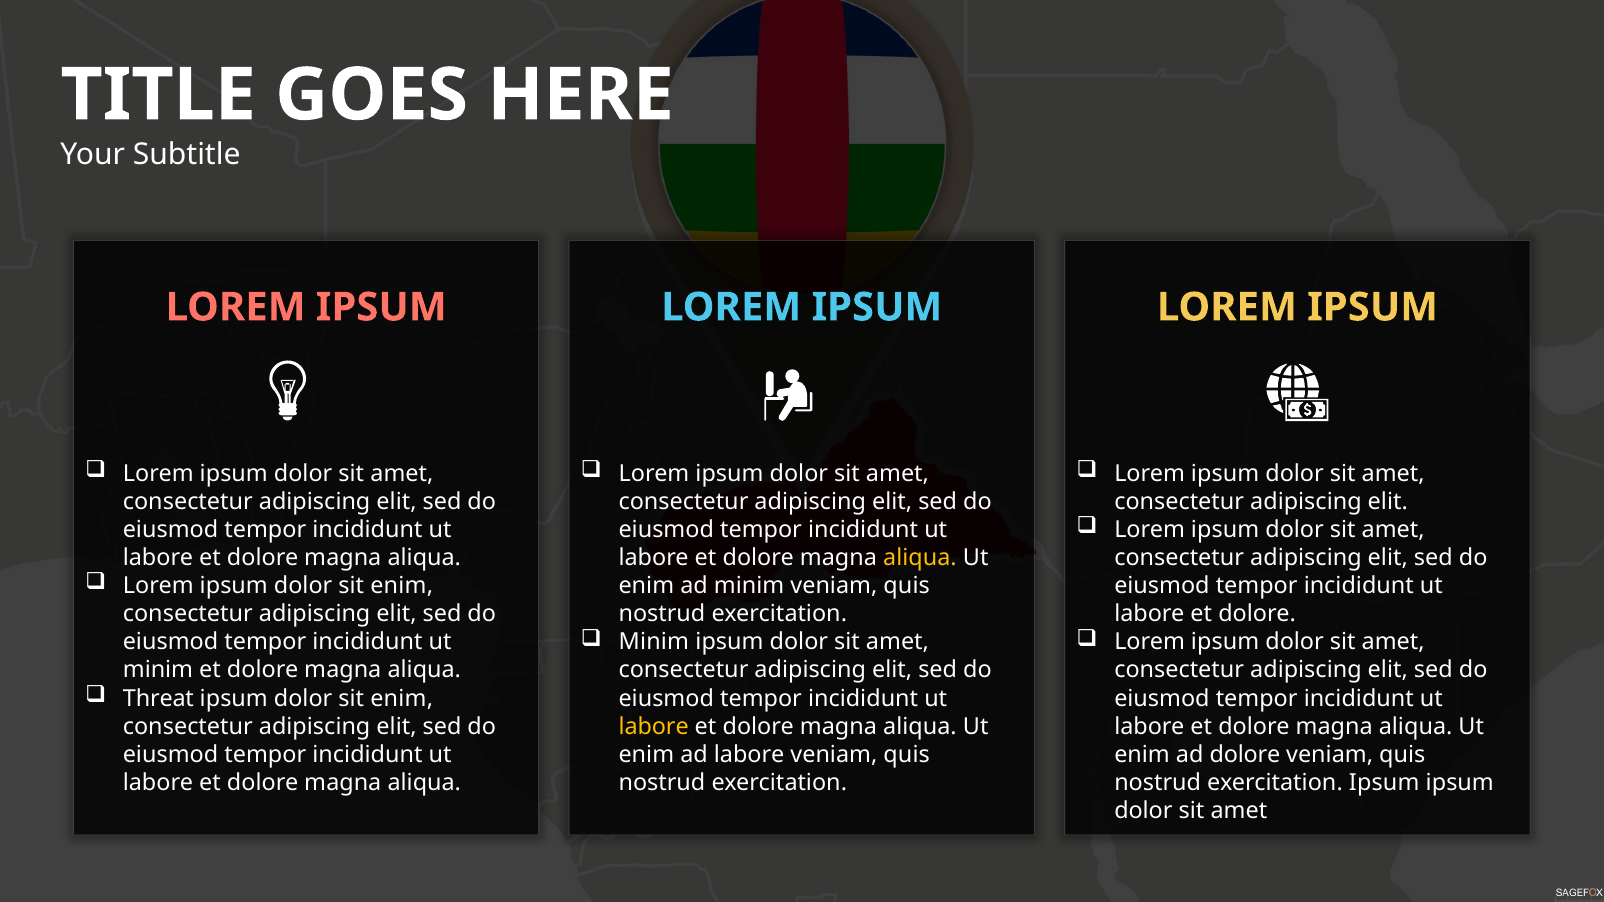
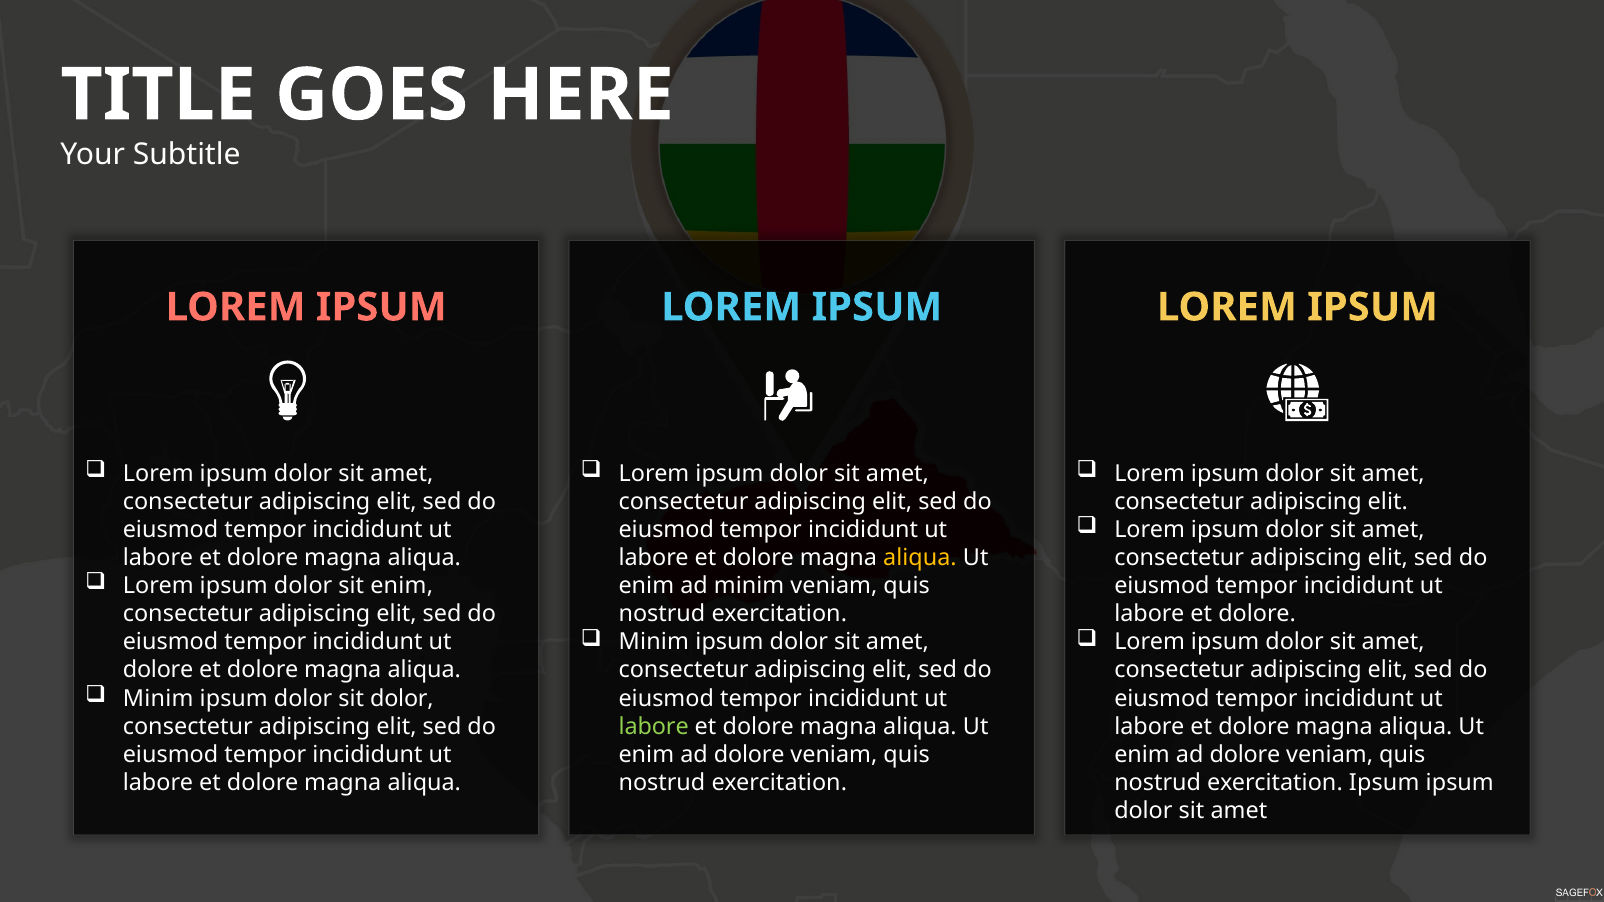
minim at (158, 670): minim -> dolore
Threat at (158, 698): Threat -> Minim
enim at (402, 698): enim -> dolor
labore at (654, 727) colour: yellow -> light green
labore at (749, 755): labore -> dolore
